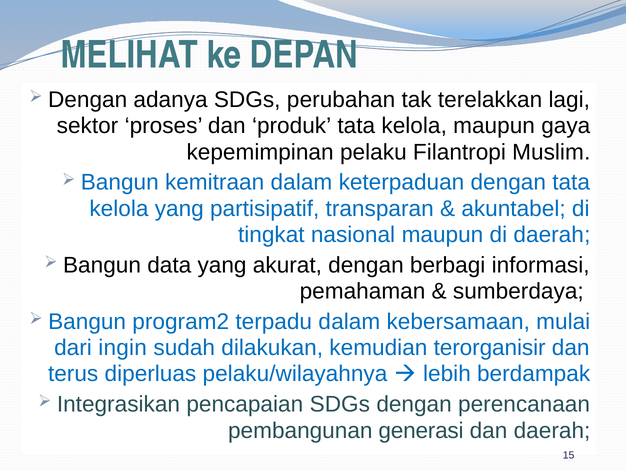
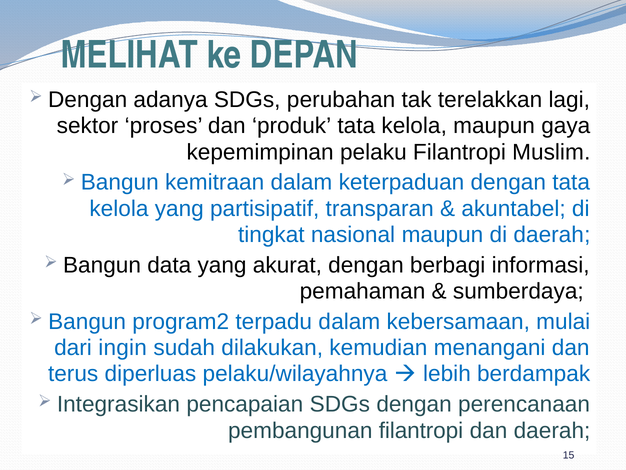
terorganisir: terorganisir -> menangani
pembangunan generasi: generasi -> filantropi
